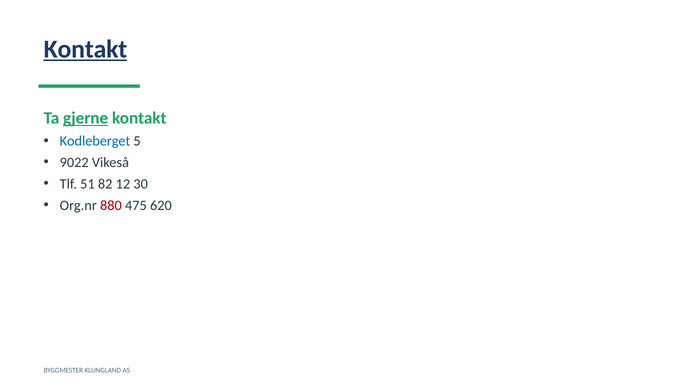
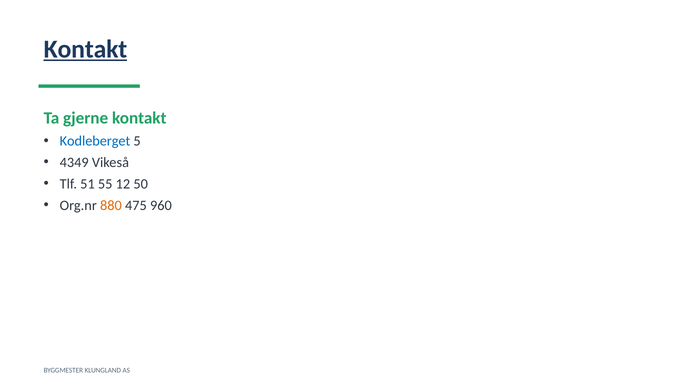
gjerne underline: present -> none
9022: 9022 -> 4349
82: 82 -> 55
30: 30 -> 50
880 colour: red -> orange
620: 620 -> 960
